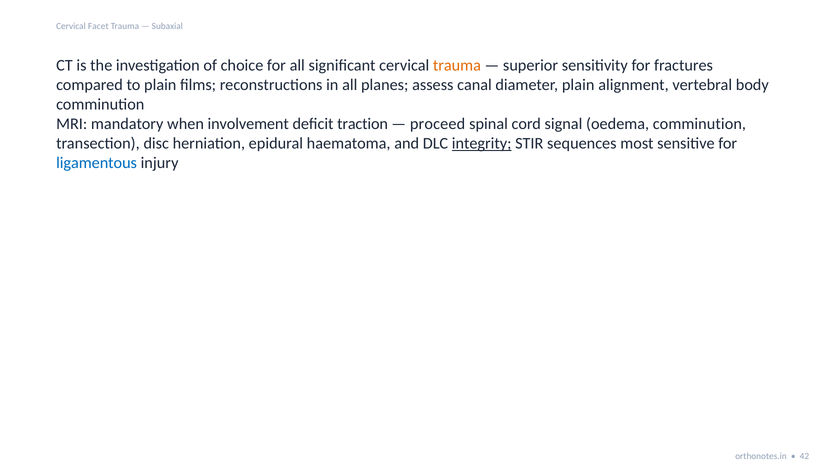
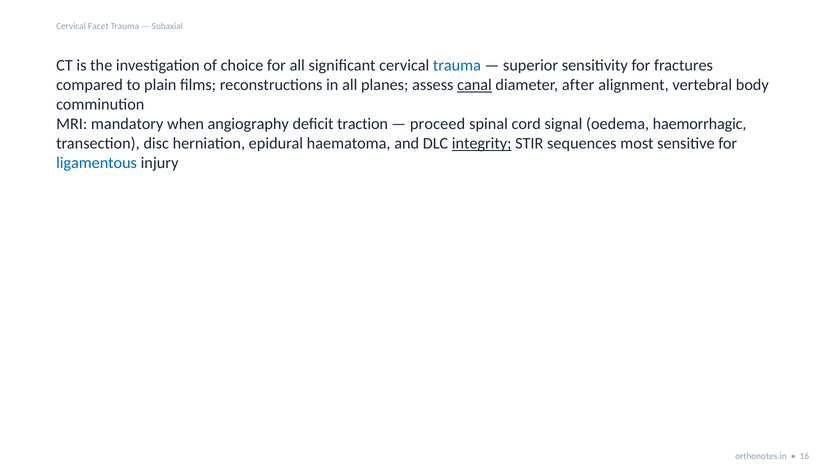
trauma at (457, 65) colour: orange -> blue
canal underline: none -> present
diameter plain: plain -> after
involvement: involvement -> angiography
oedema comminution: comminution -> haemorrhagic
42: 42 -> 16
